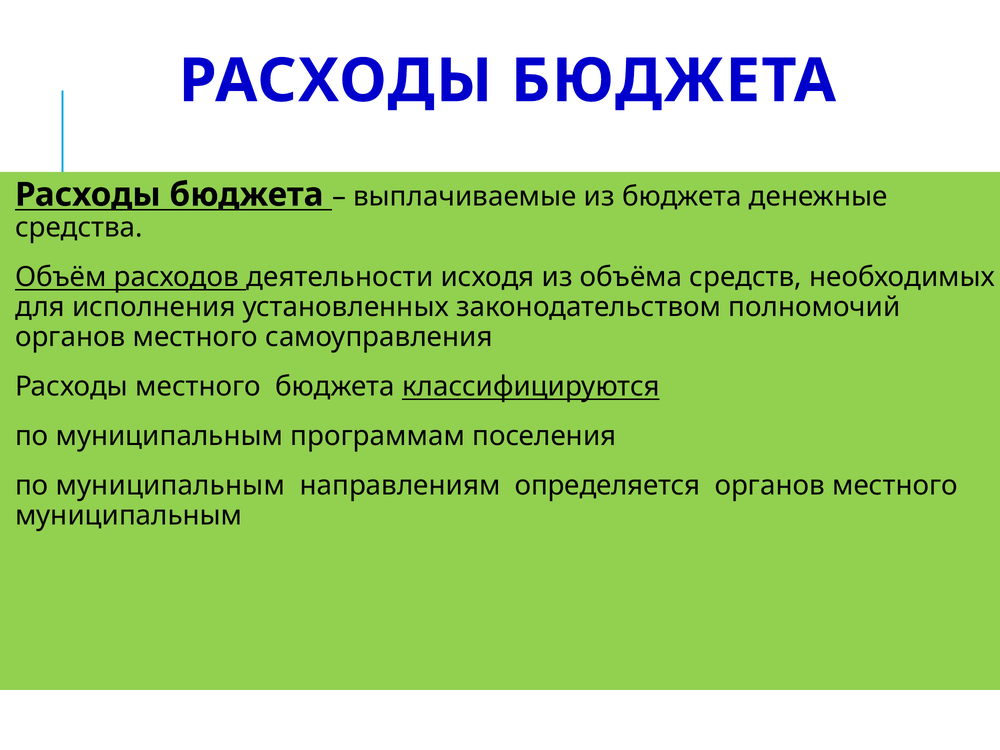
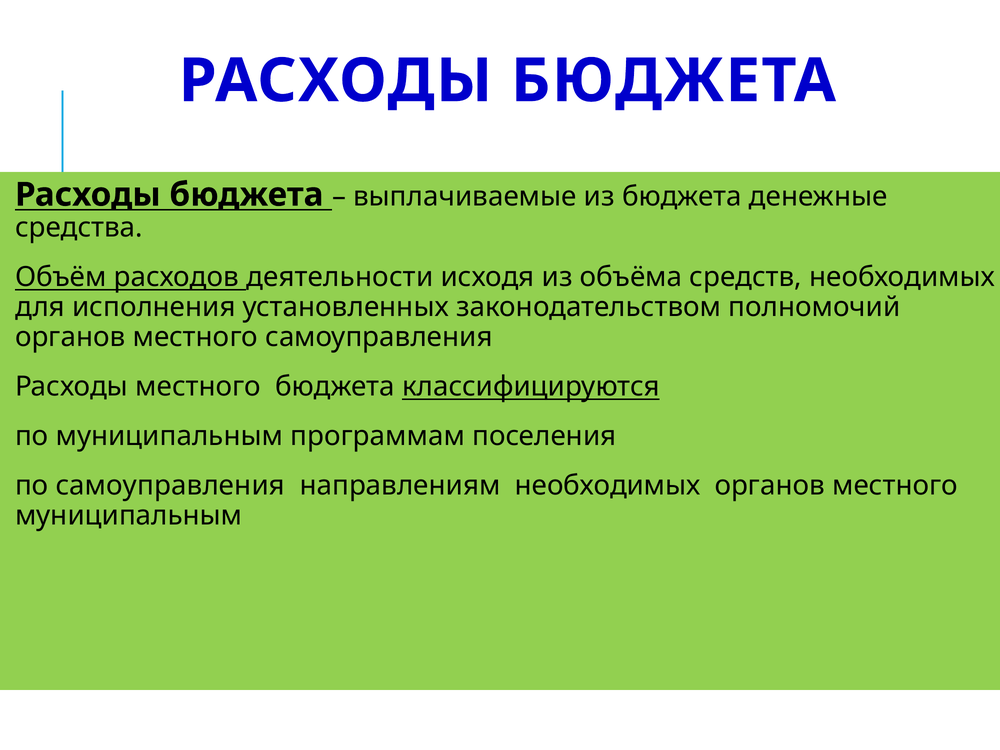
муниципальным at (170, 486): муниципальным -> самоуправления
направлениям определяется: определяется -> необходимых
